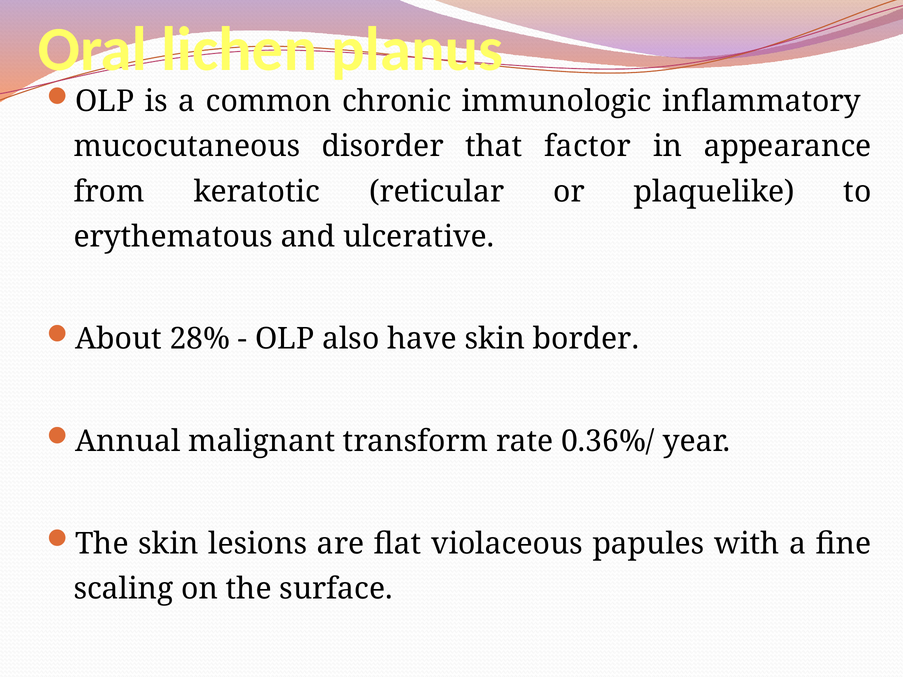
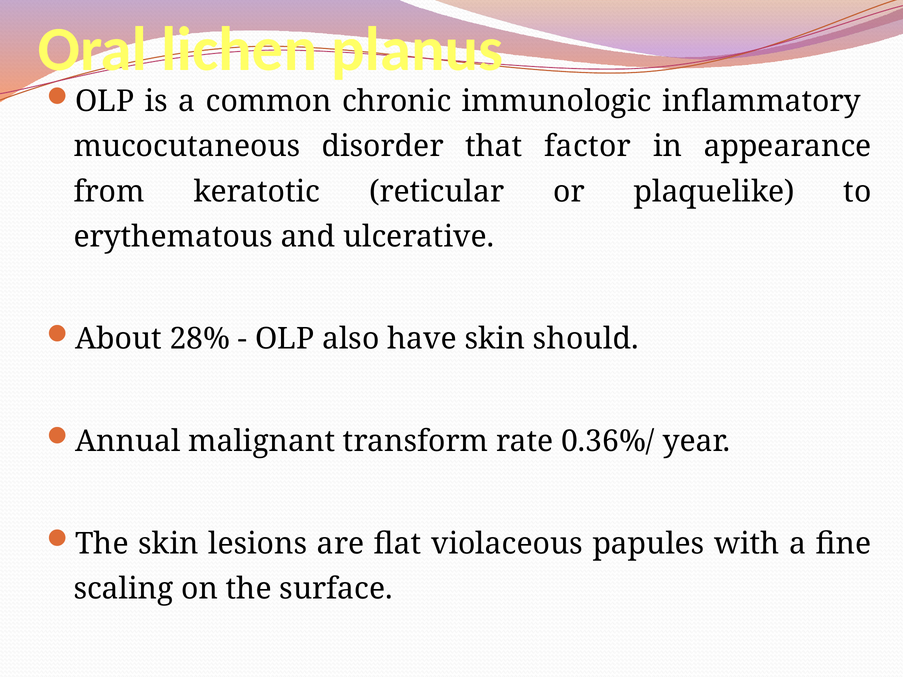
border: border -> should
